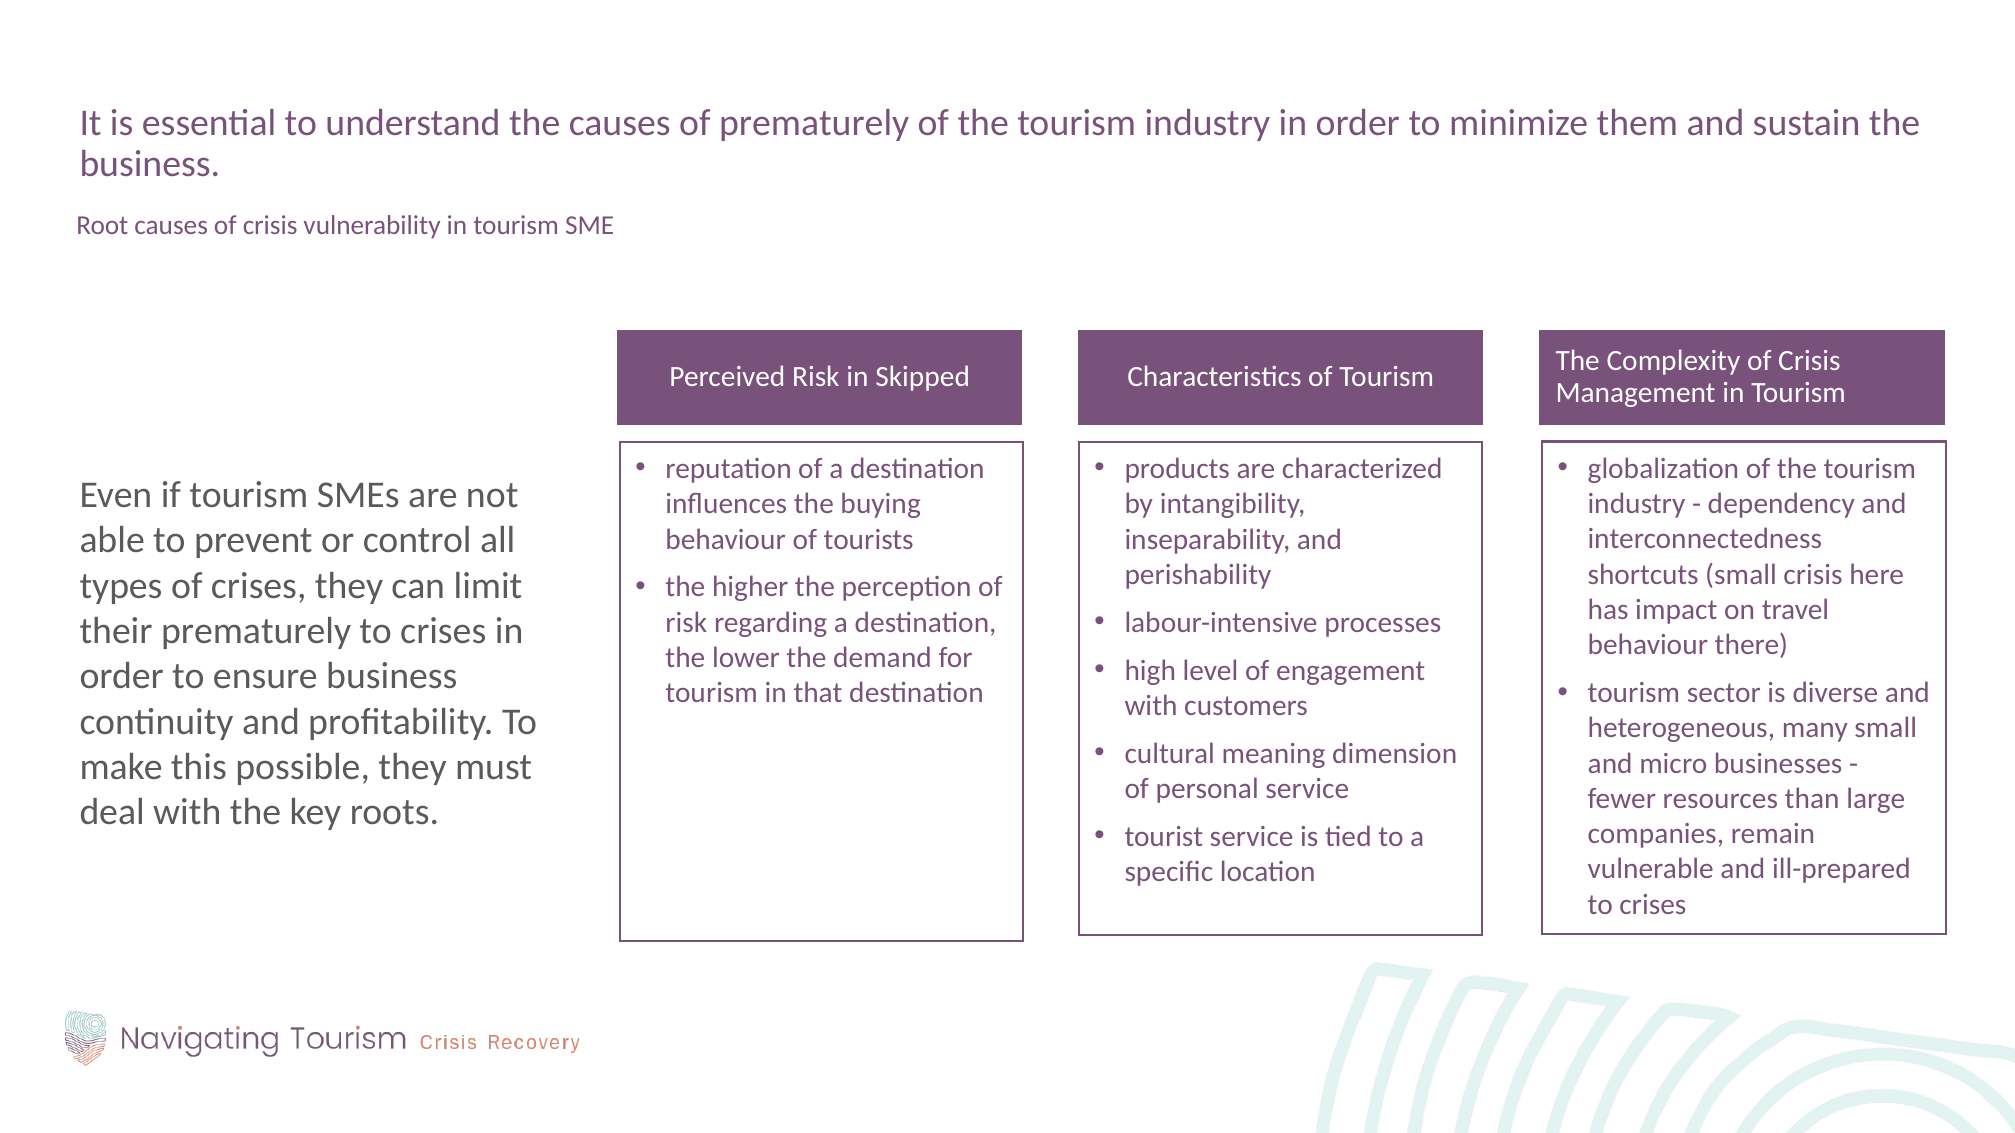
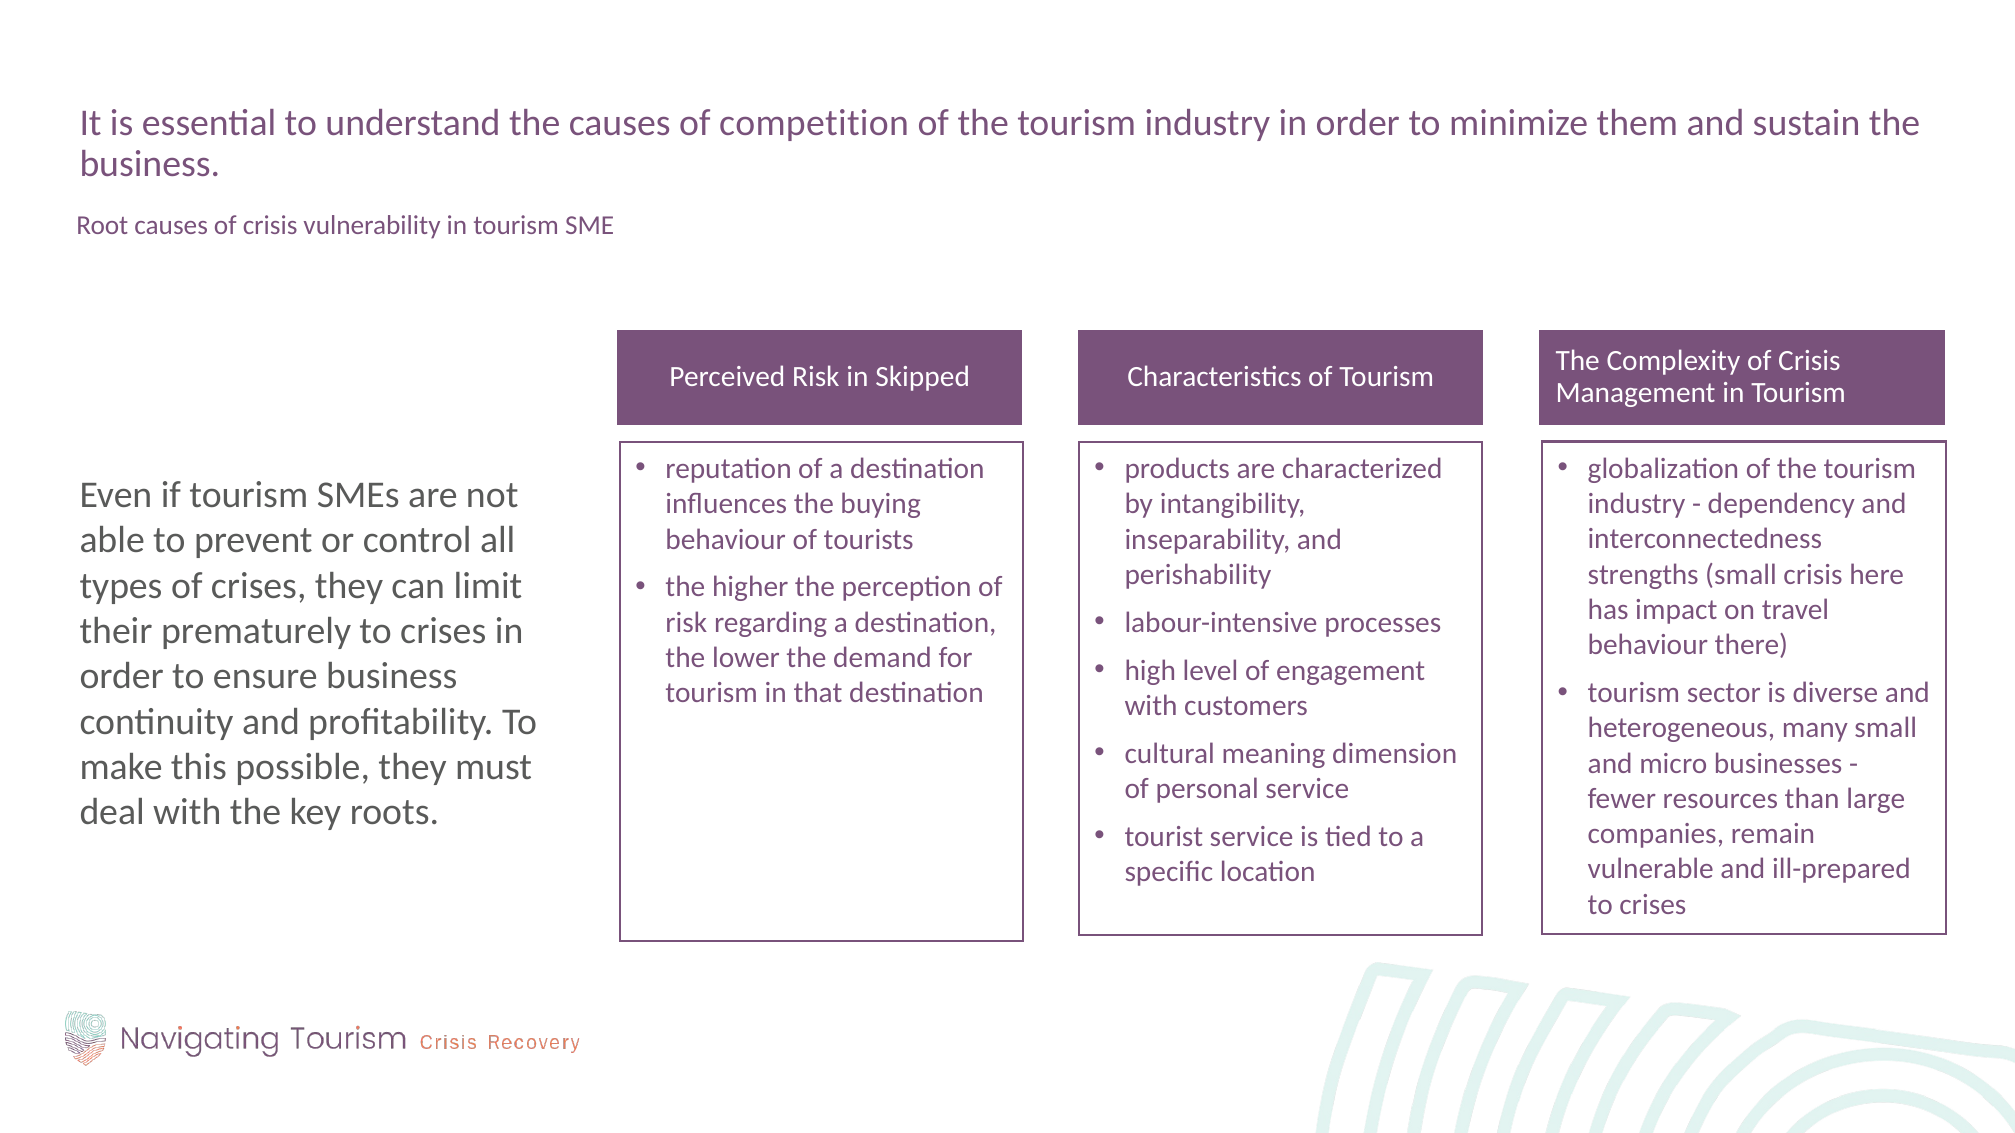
of prematurely: prematurely -> competition
shortcuts: shortcuts -> strengths
